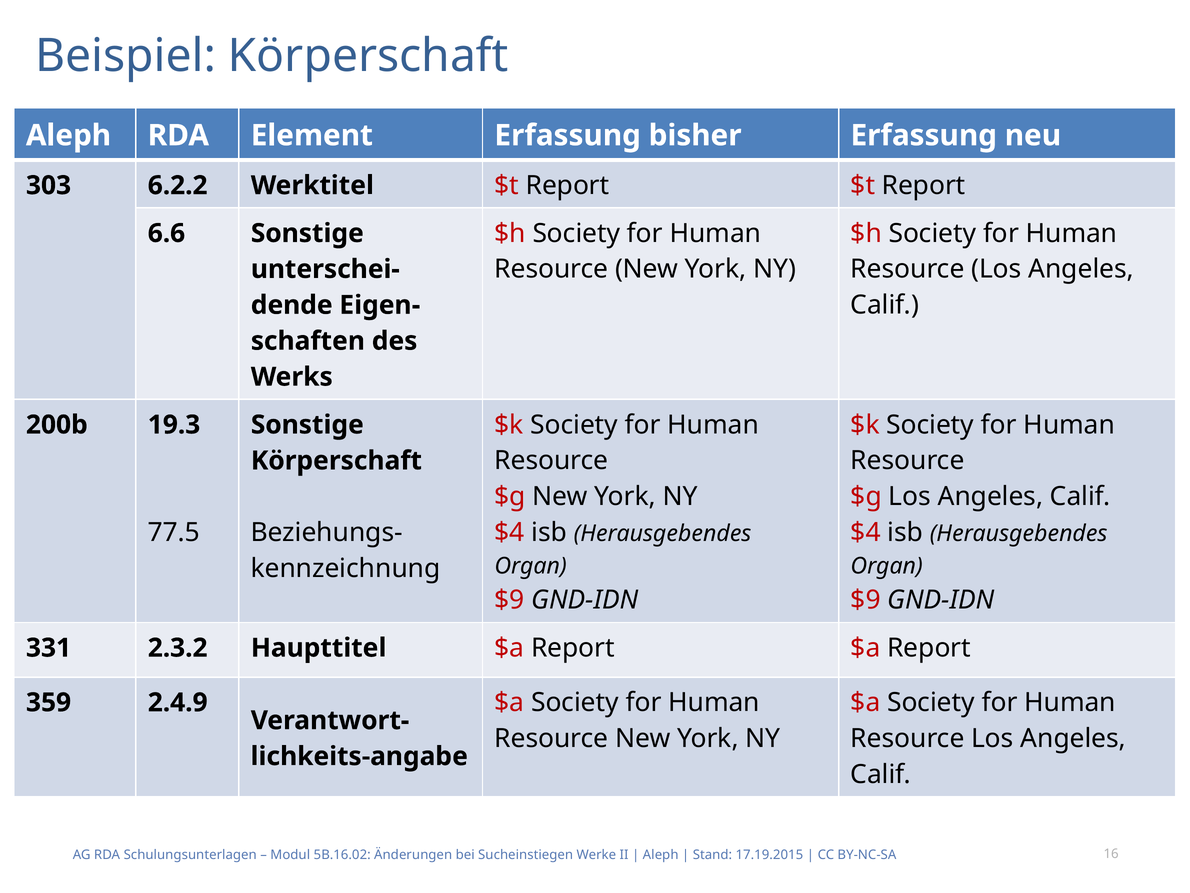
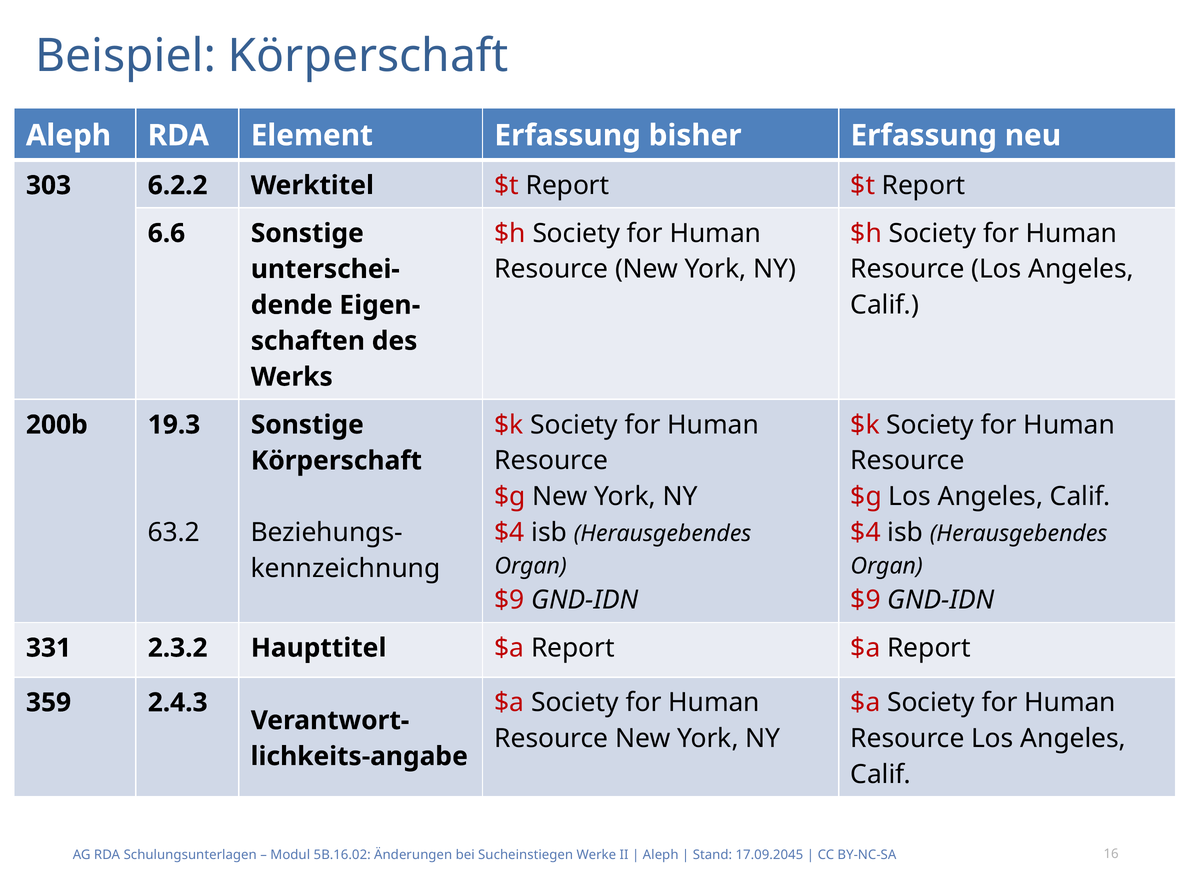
77.5: 77.5 -> 63.2
2.4.9: 2.4.9 -> 2.4.3
17.19.2015: 17.19.2015 -> 17.09.2045
